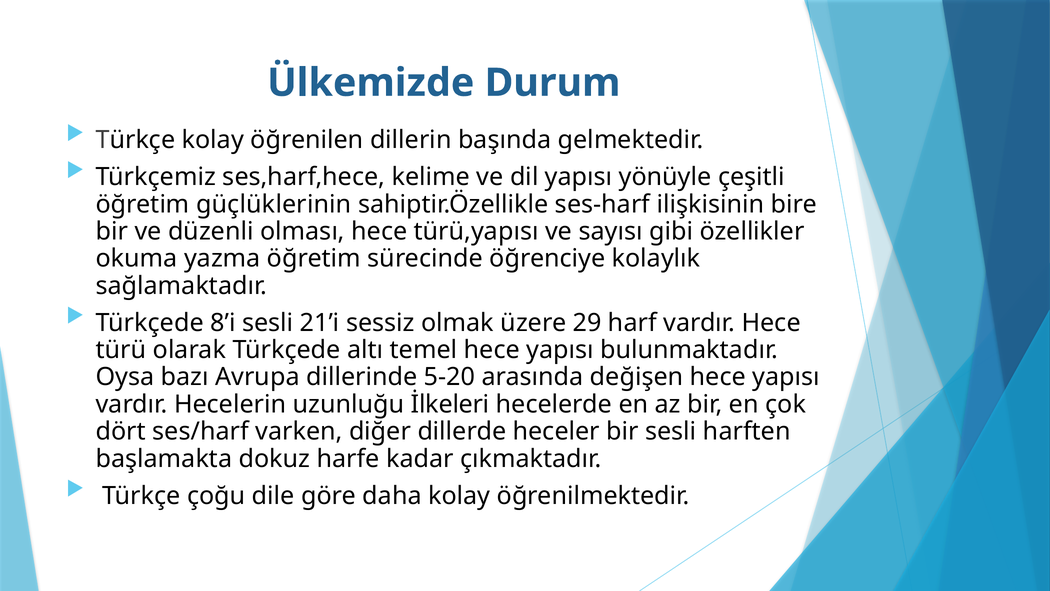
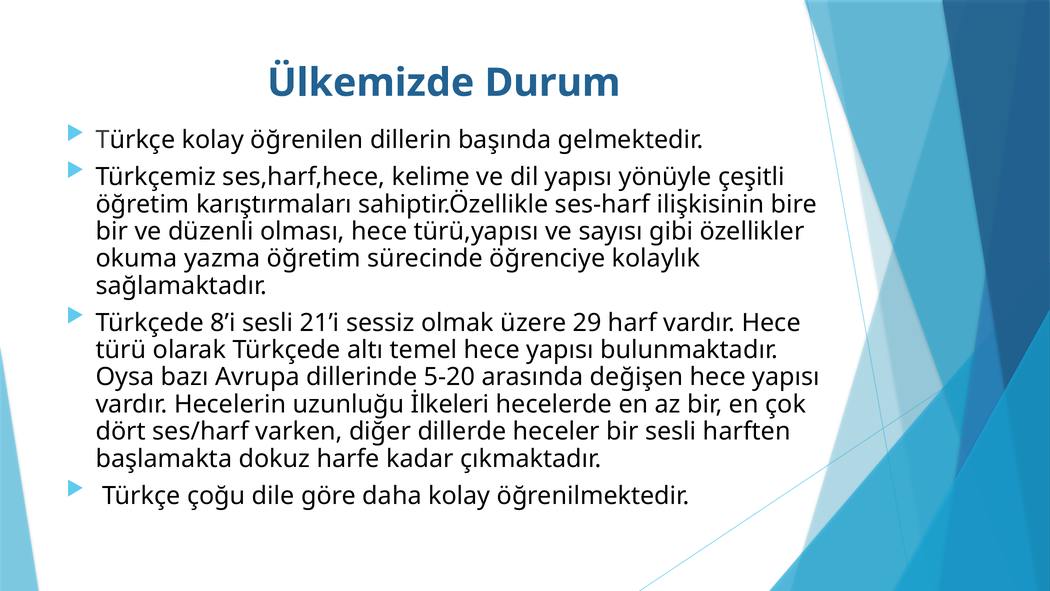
güçlüklerinin: güçlüklerinin -> karıştırmaları
